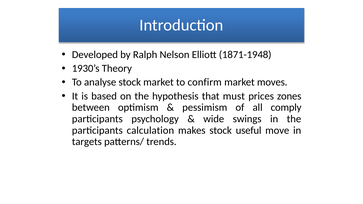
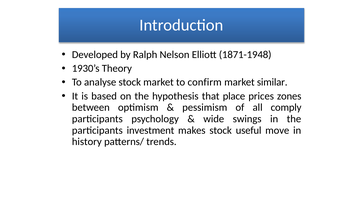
moves: moves -> similar
must: must -> place
calculation: calculation -> investment
targets: targets -> history
